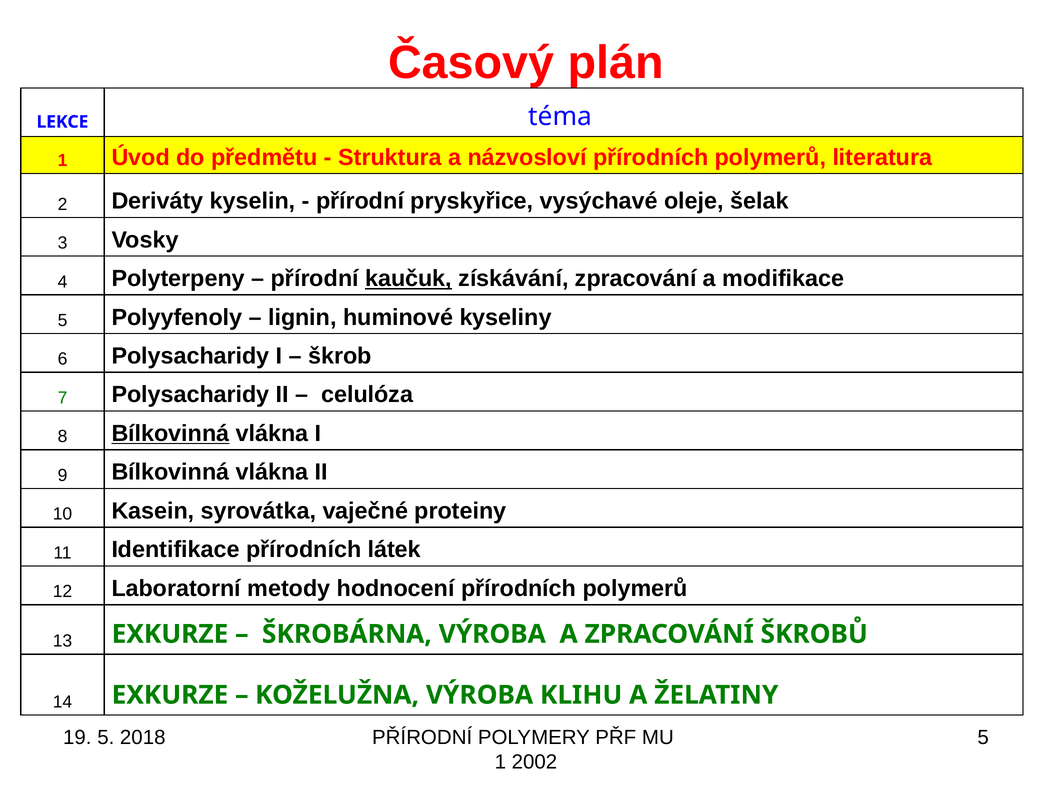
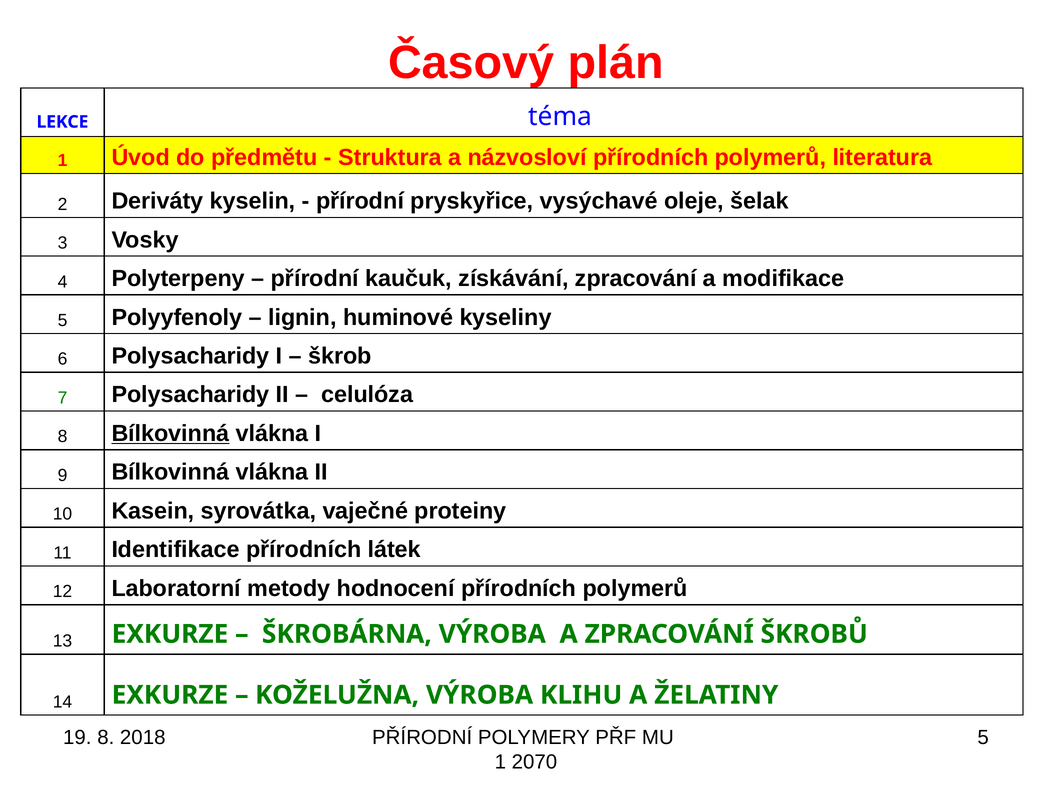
kaučuk underline: present -> none
19 5: 5 -> 8
2002: 2002 -> 2070
